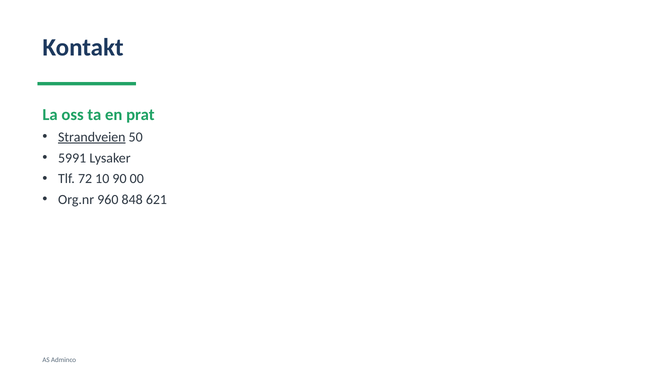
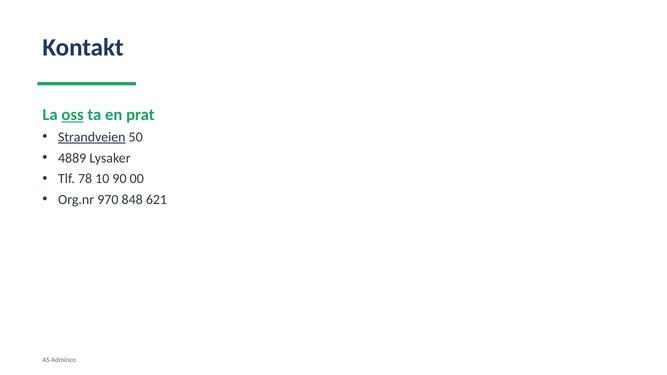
oss underline: none -> present
5991: 5991 -> 4889
72: 72 -> 78
960: 960 -> 970
